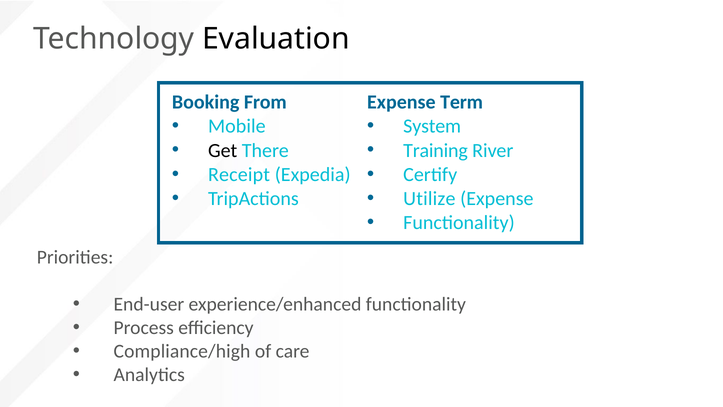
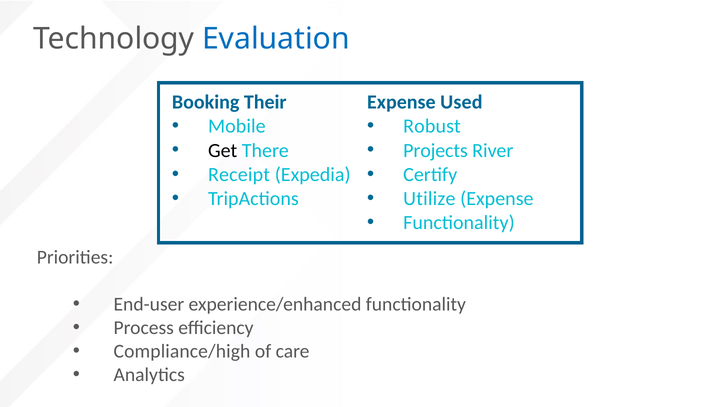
Evaluation colour: black -> blue
From: From -> Their
Term: Term -> Used
System: System -> Robust
Training: Training -> Projects
